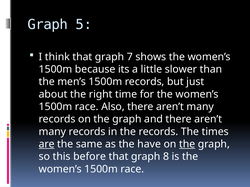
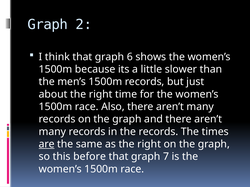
5: 5 -> 2
7: 7 -> 6
as the have: have -> right
the at (187, 144) underline: present -> none
8: 8 -> 7
